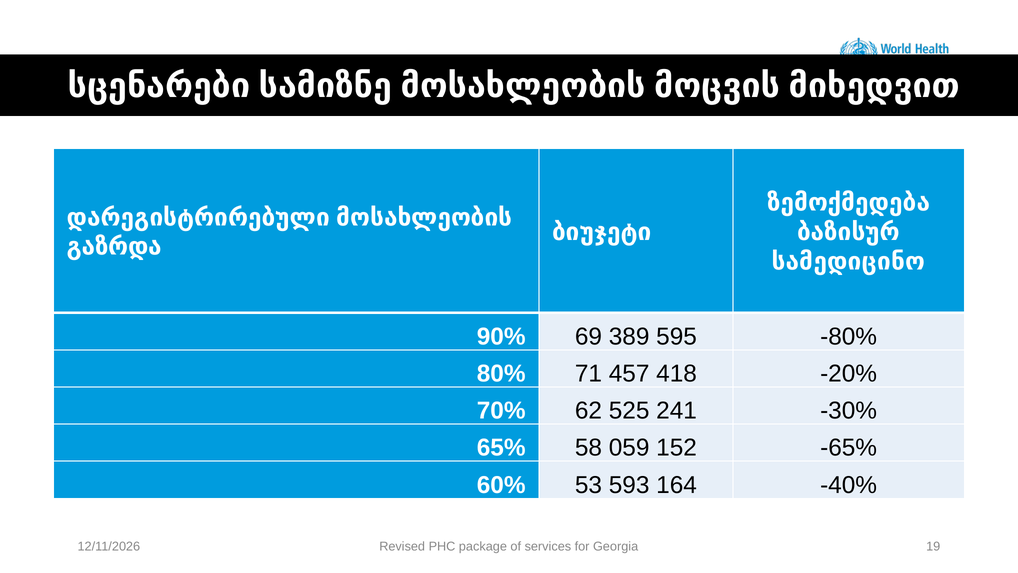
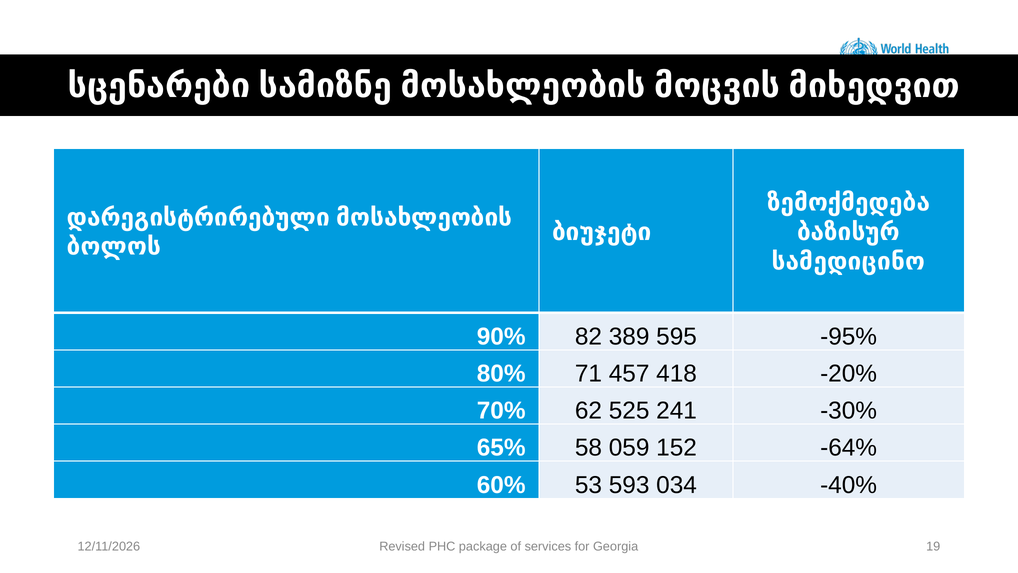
გაზრდა: გაზრდა -> ბოლოს
69: 69 -> 82
-80%: -80% -> -95%
-65%: -65% -> -64%
164: 164 -> 034
